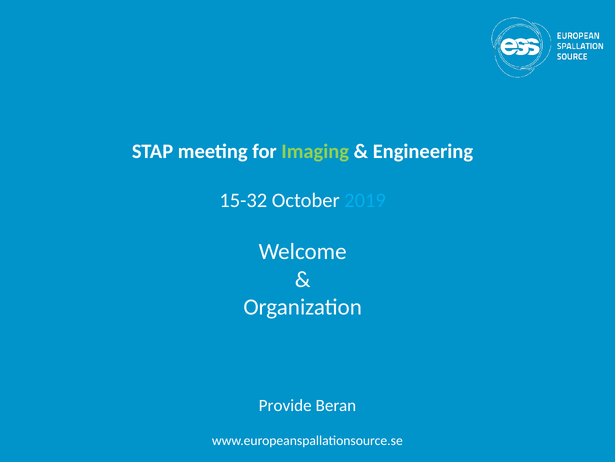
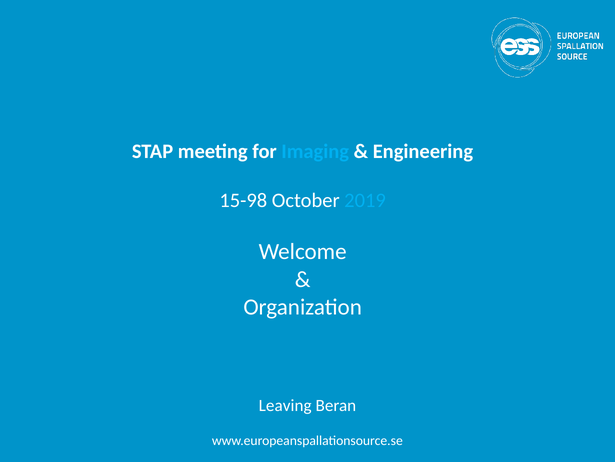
Imaging colour: light green -> light blue
15-32: 15-32 -> 15-98
Provide: Provide -> Leaving
